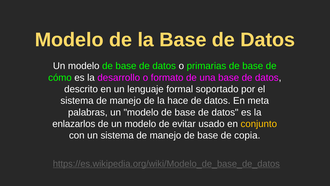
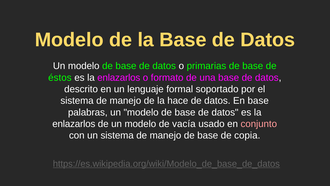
cómo: cómo -> éstos
desarrollo at (119, 77): desarrollo -> enlazarlos
En meta: meta -> base
evitar: evitar -> vacía
conjunto colour: yellow -> pink
